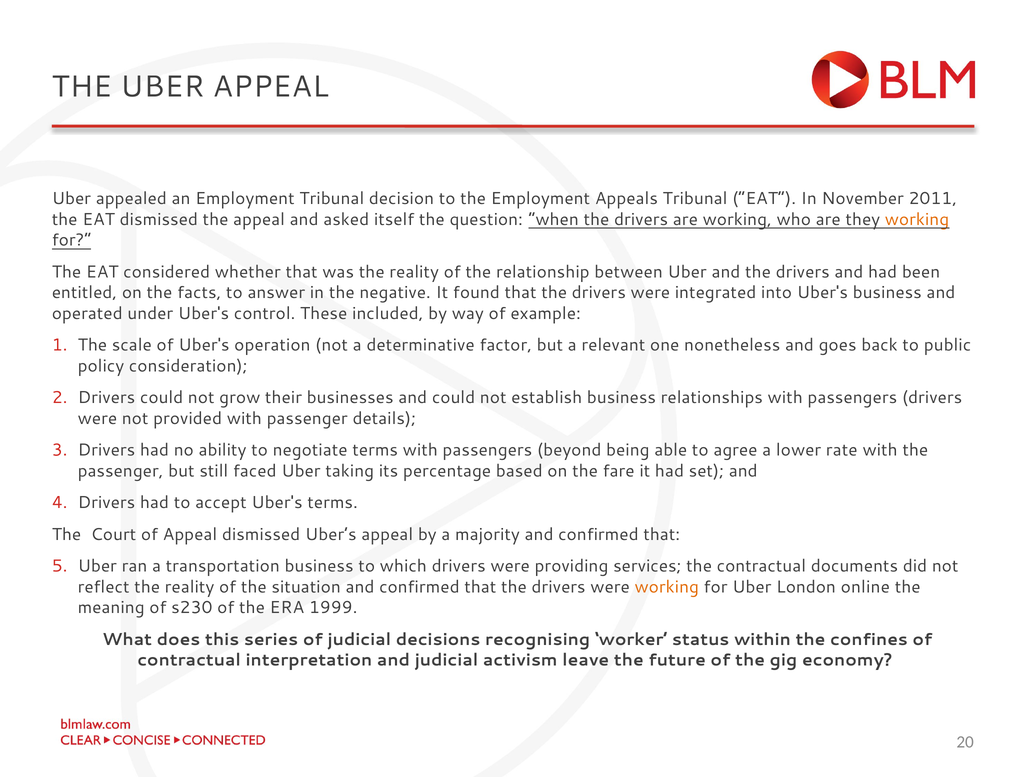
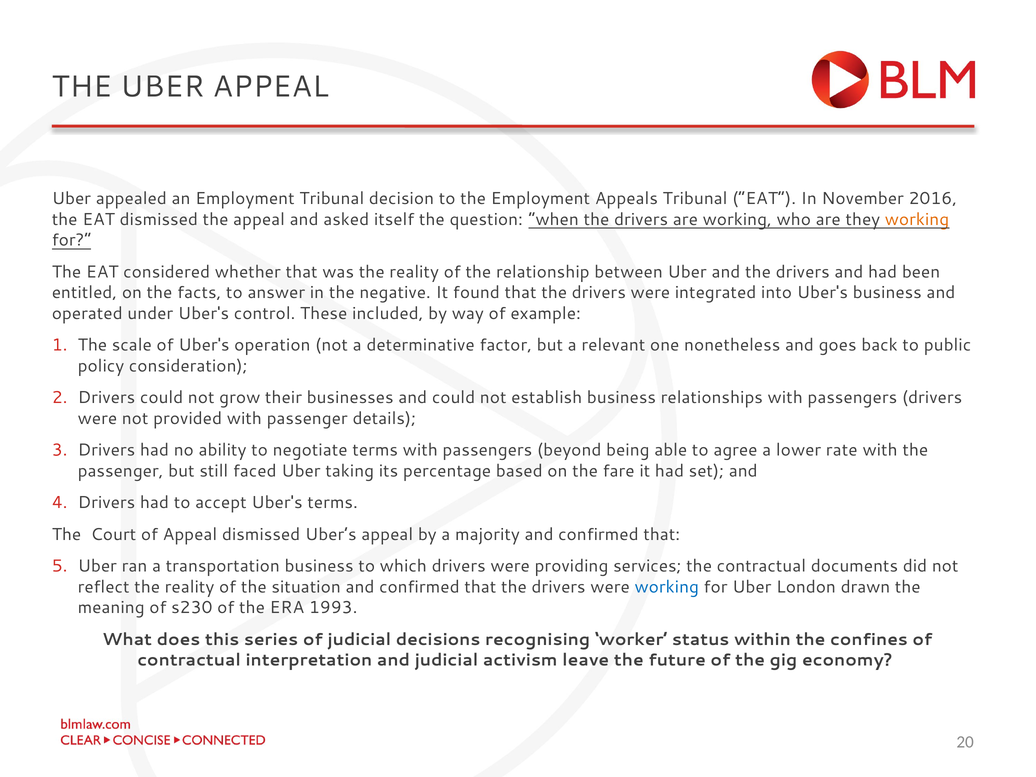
2011: 2011 -> 2016
working at (667, 587) colour: orange -> blue
online: online -> drawn
1999: 1999 -> 1993
